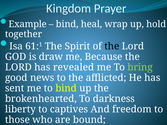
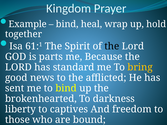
draw: draw -> parts
revealed: revealed -> standard
bring colour: light green -> yellow
